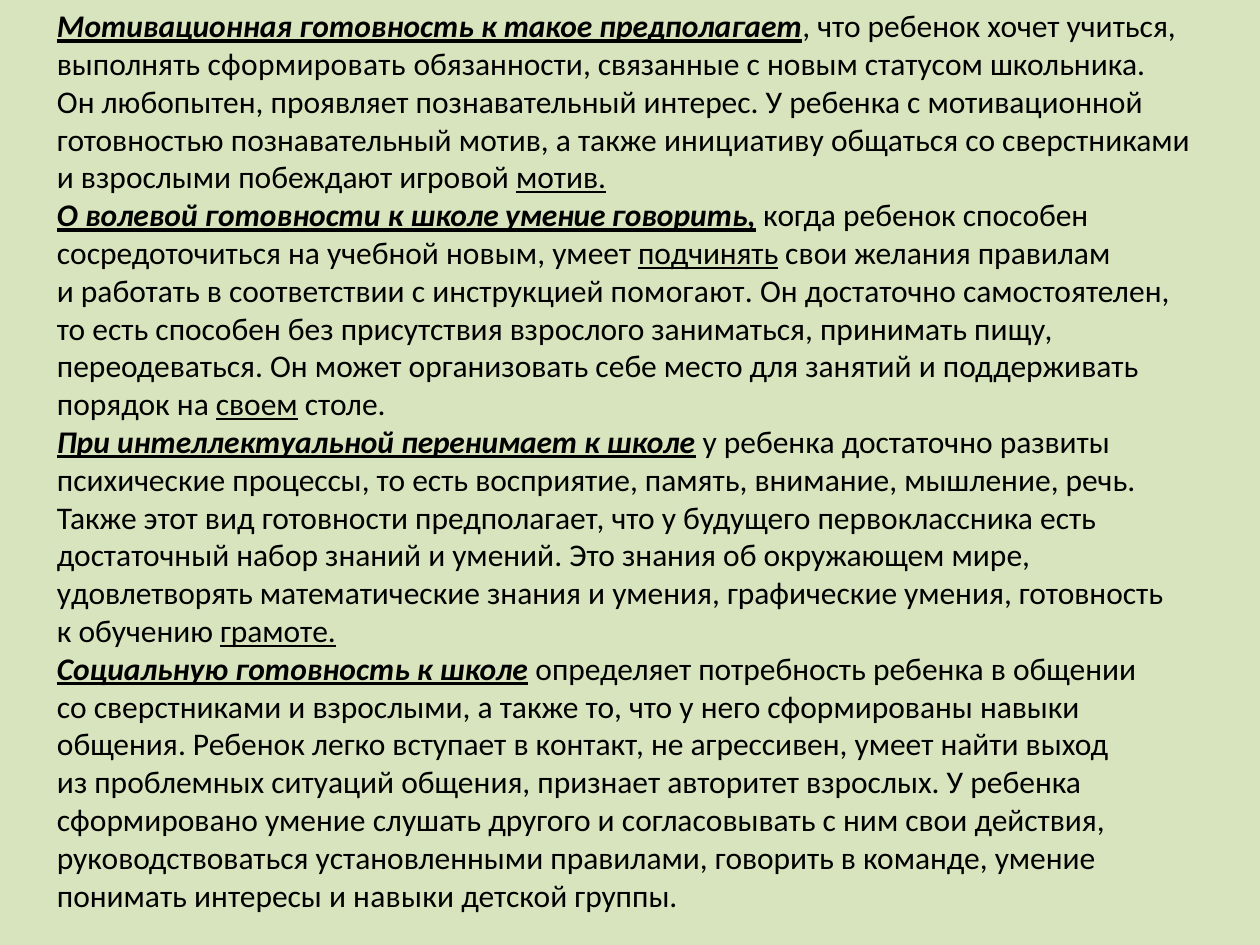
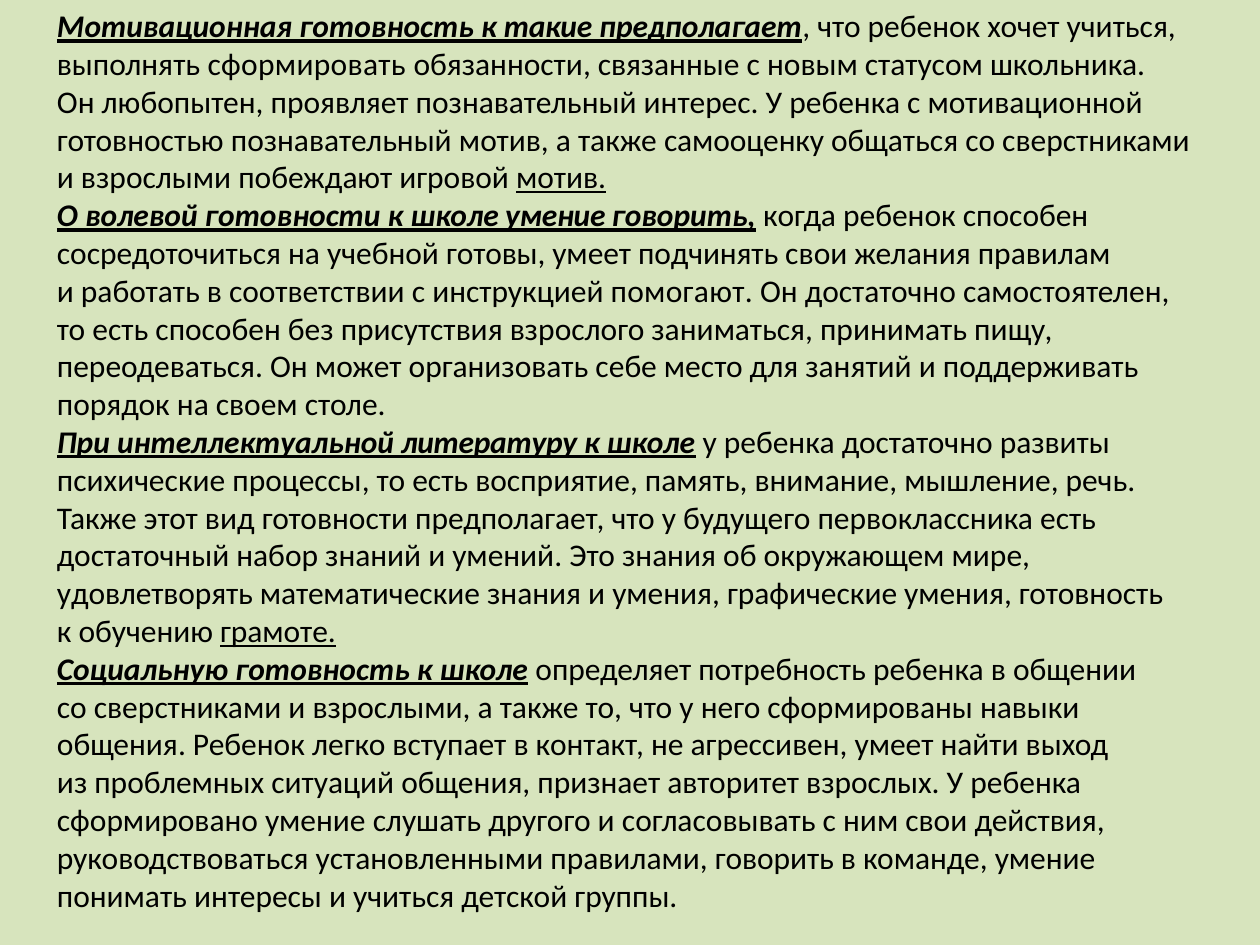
такое: такое -> такие
инициативу: инициативу -> самооценку
учебной новым: новым -> готовы
подчинять underline: present -> none
своем underline: present -> none
перенимает: перенимает -> литературу
и навыки: навыки -> учиться
